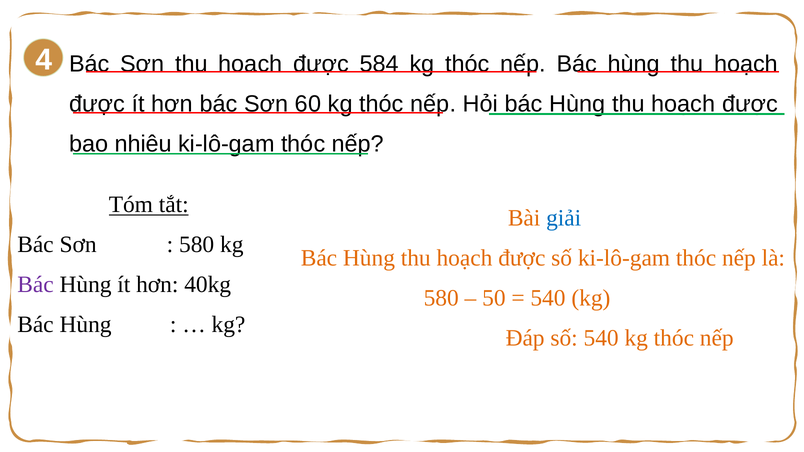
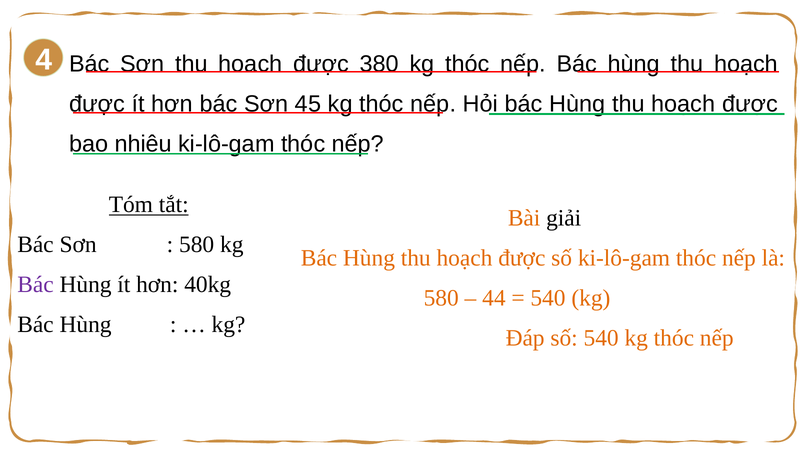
584: 584 -> 380
60: 60 -> 45
giải colour: blue -> black
50: 50 -> 44
